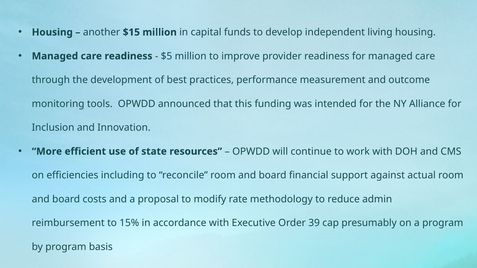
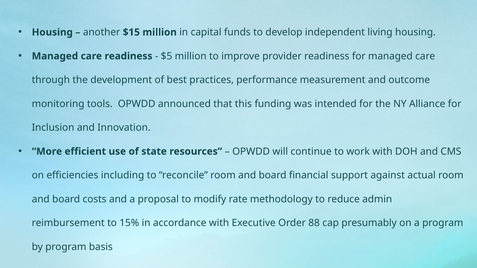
39: 39 -> 88
